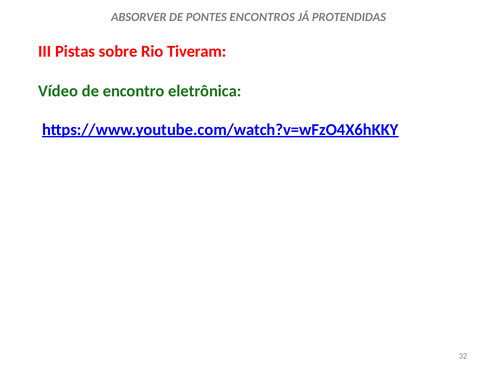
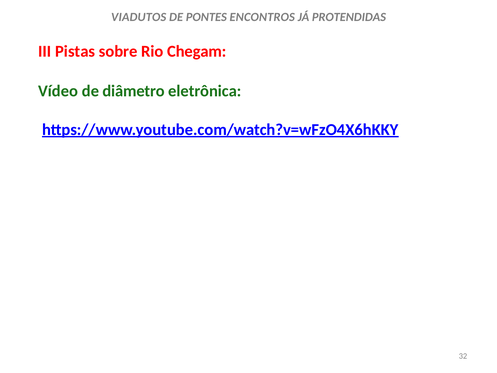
ABSORVER: ABSORVER -> VIADUTOS
Tiveram: Tiveram -> Chegam
encontro: encontro -> diâmetro
